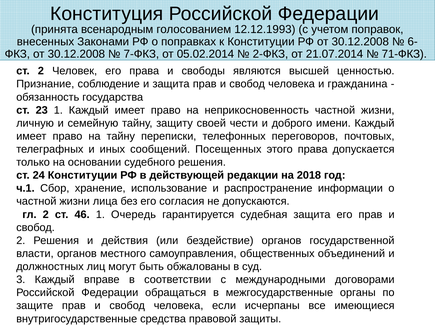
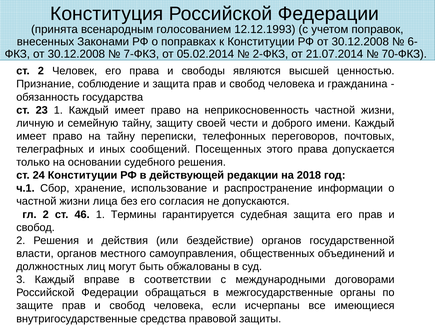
71-ФКЗ: 71-ФКЗ -> 70-ФКЗ
Очередь: Очередь -> Термины
